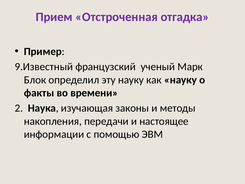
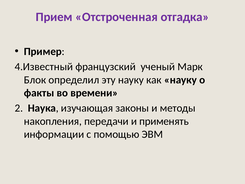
9.Известный: 9.Известный -> 4.Известный
настоящее: настоящее -> применять
